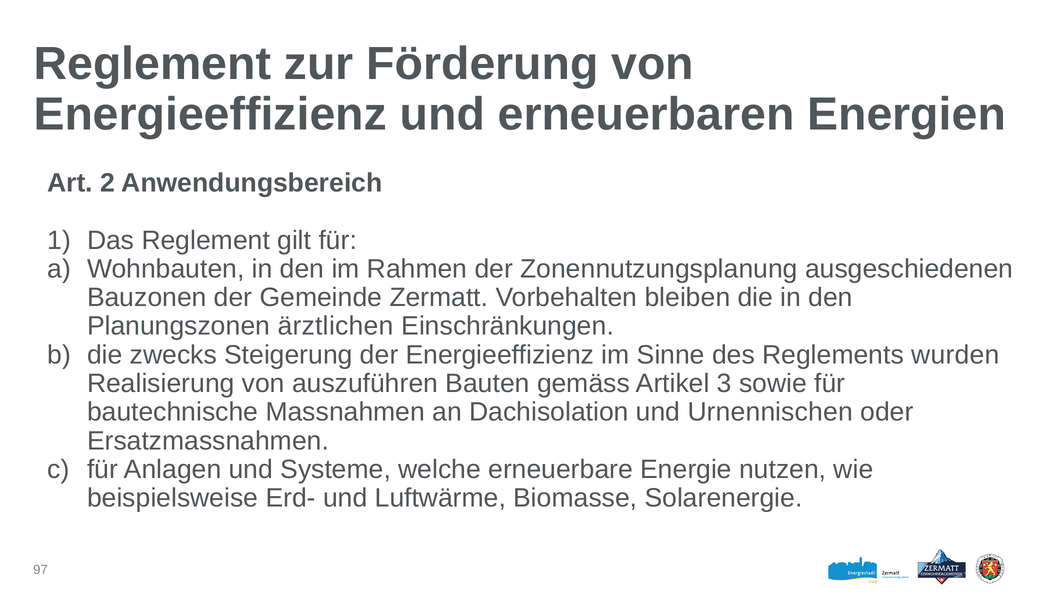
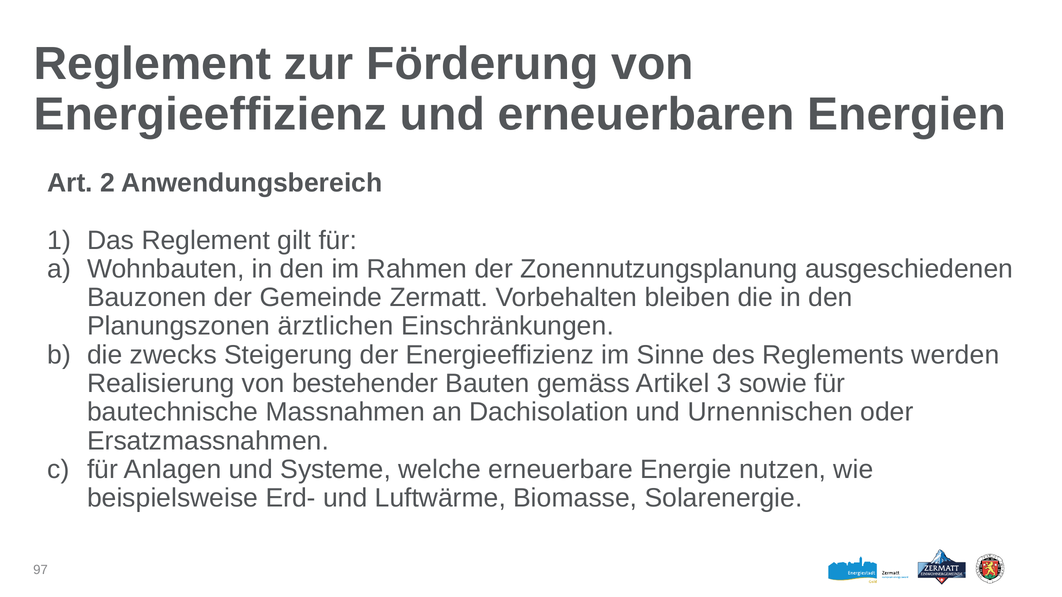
wurden: wurden -> werden
auszuführen: auszuführen -> bestehender
